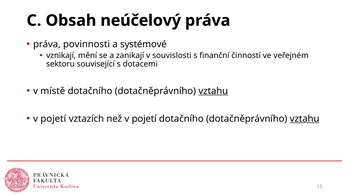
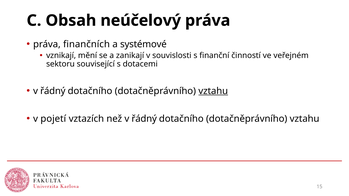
povinnosti: povinnosti -> finančních
místě at (53, 91): místě -> řádný
než v pojetí: pojetí -> řádný
vztahu at (305, 119) underline: present -> none
